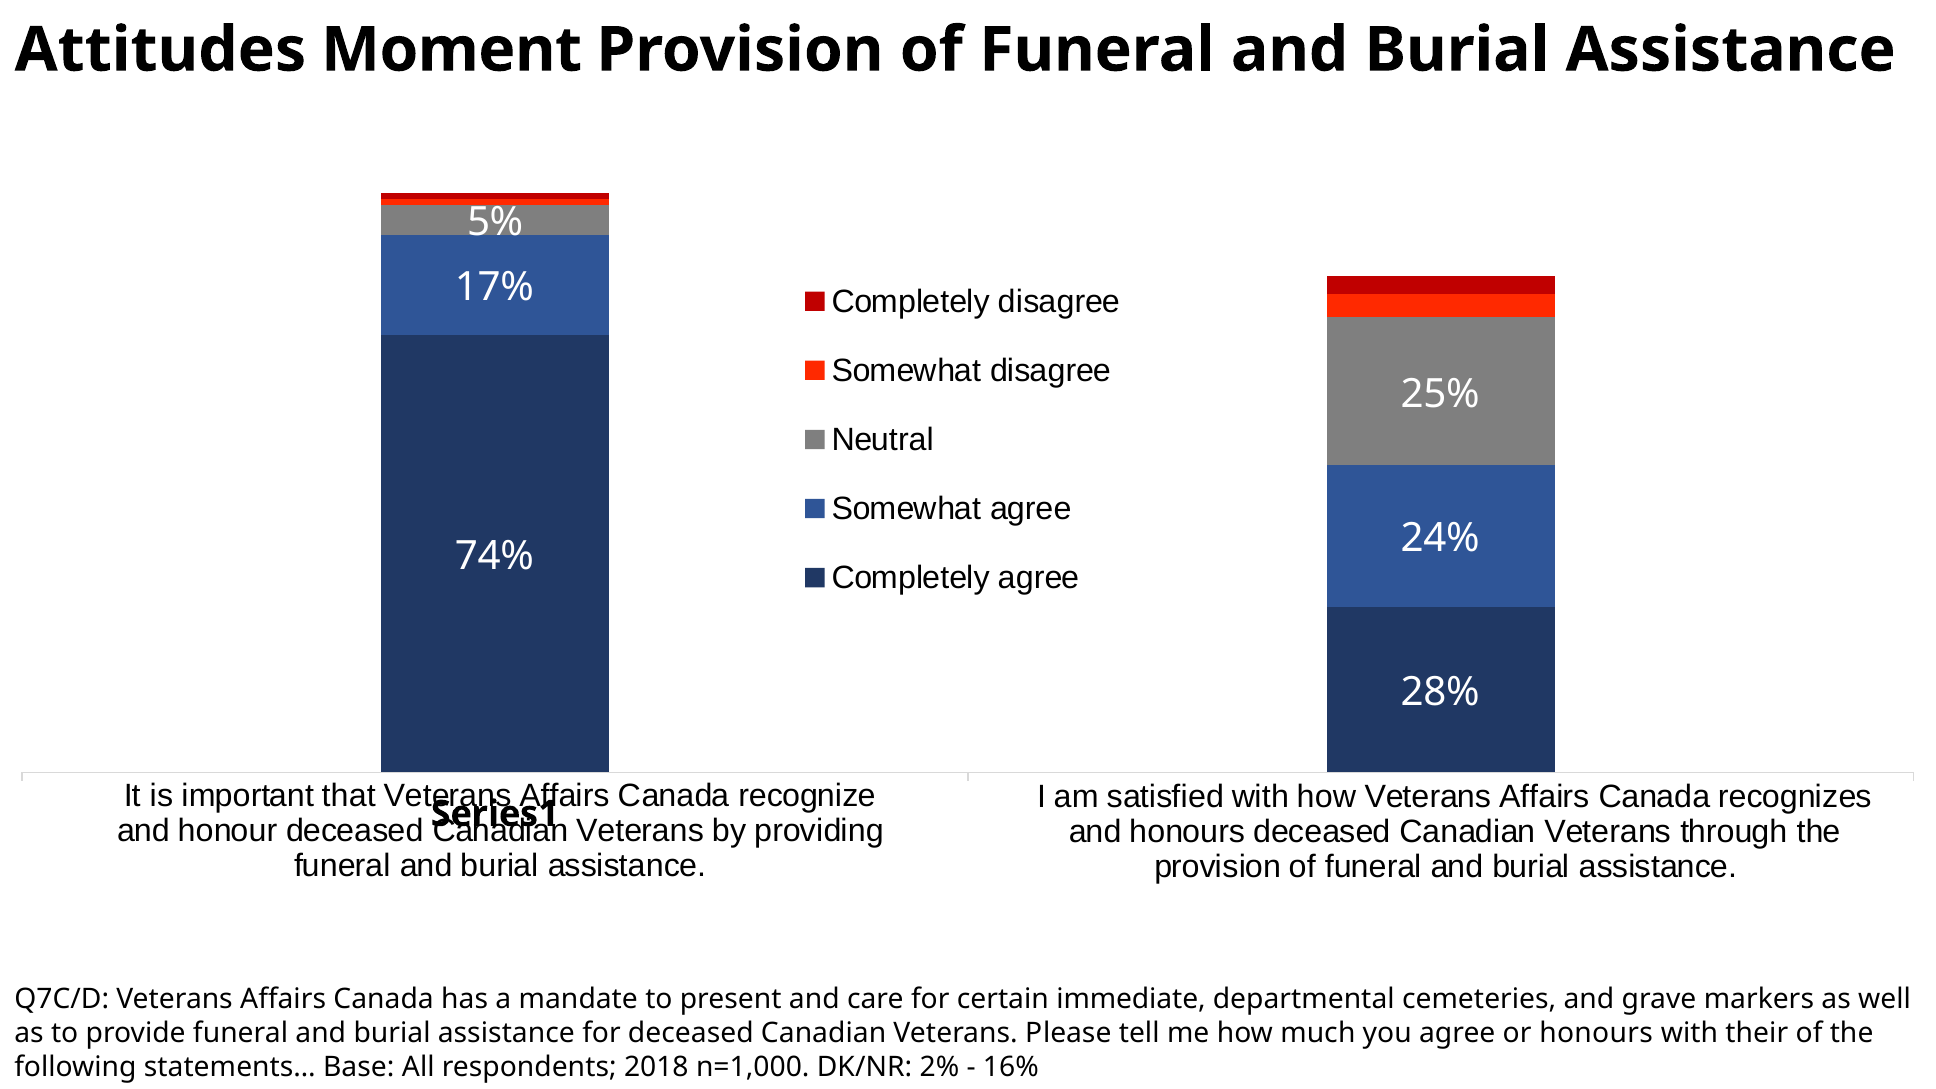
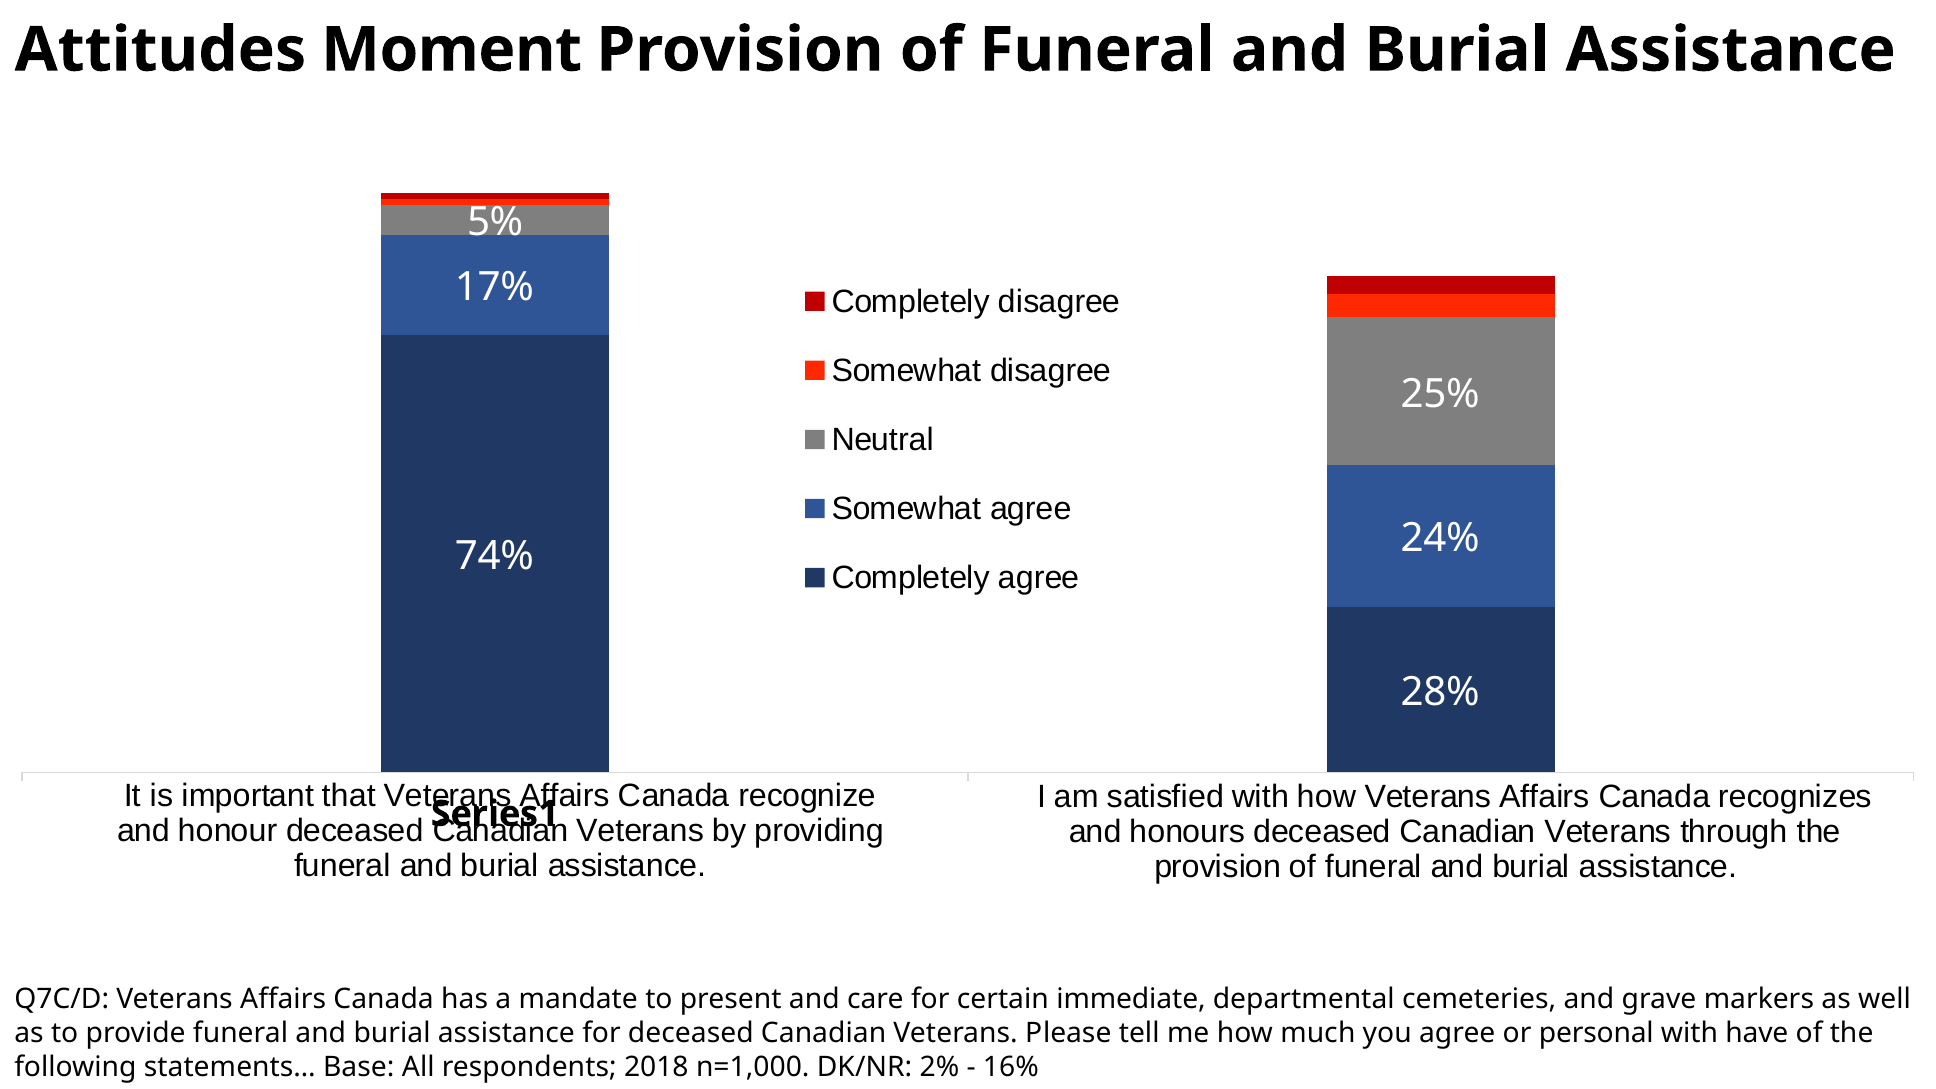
or honours: honours -> personal
their: their -> have
